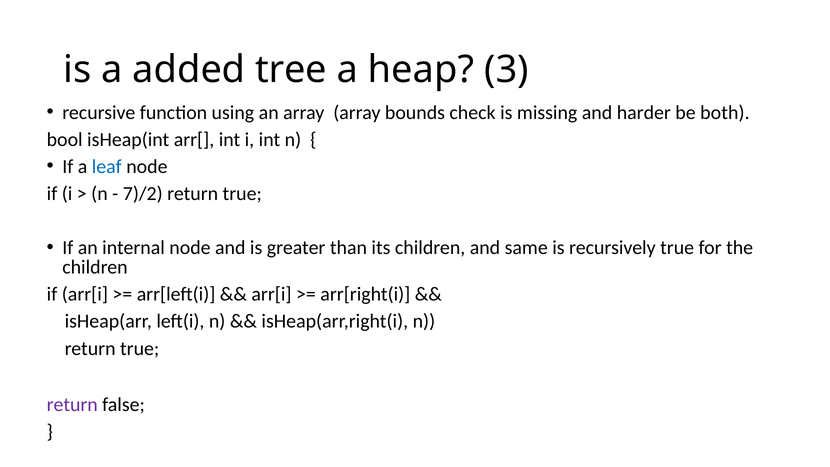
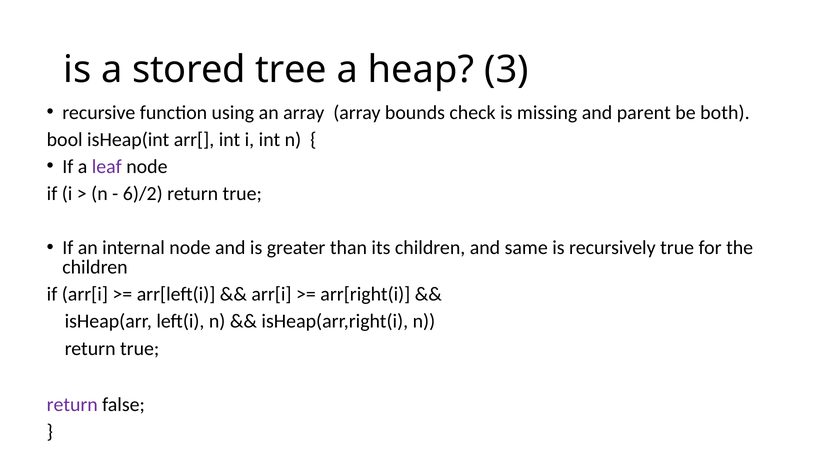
added: added -> stored
harder: harder -> parent
leaf colour: blue -> purple
7)/2: 7)/2 -> 6)/2
